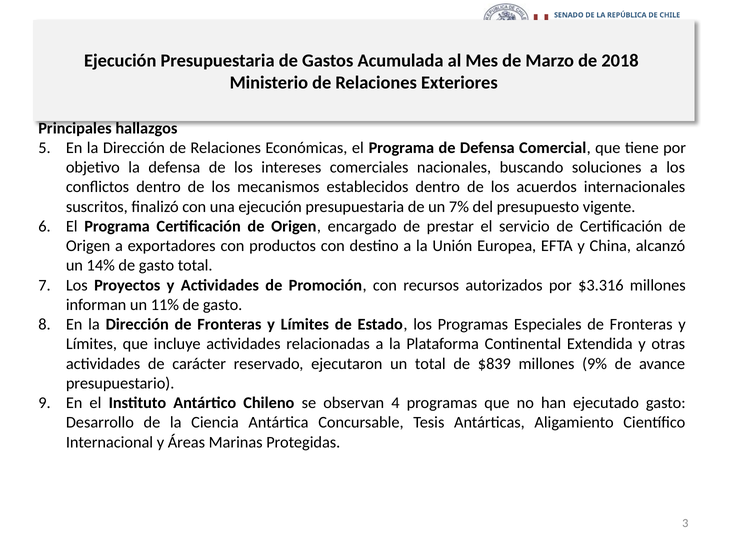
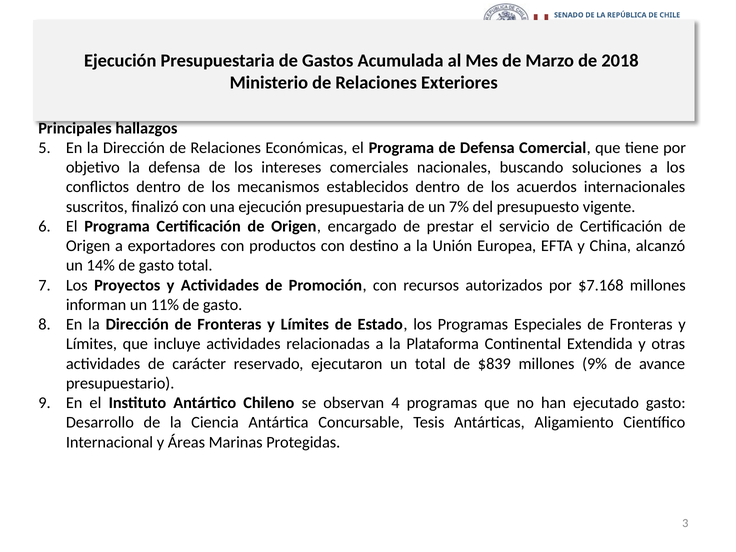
$3.316: $3.316 -> $7.168
